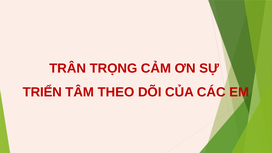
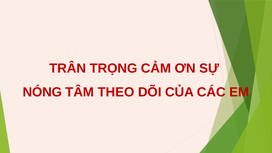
TRIỂN: TRIỂN -> NÓNG
